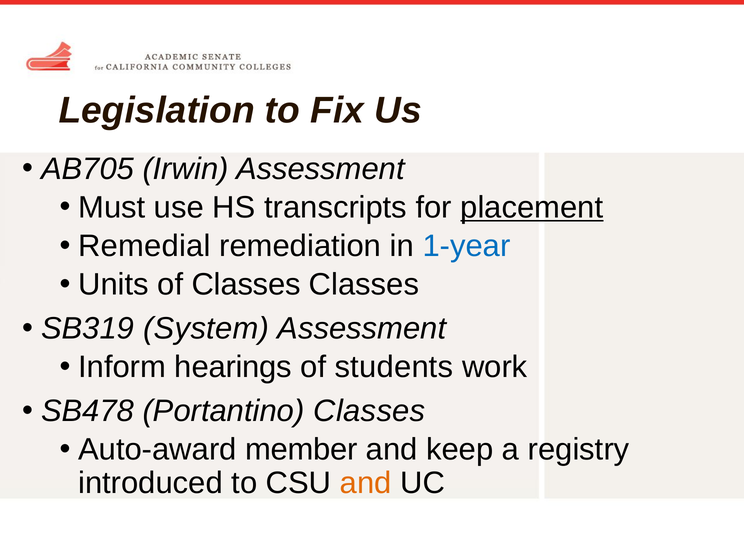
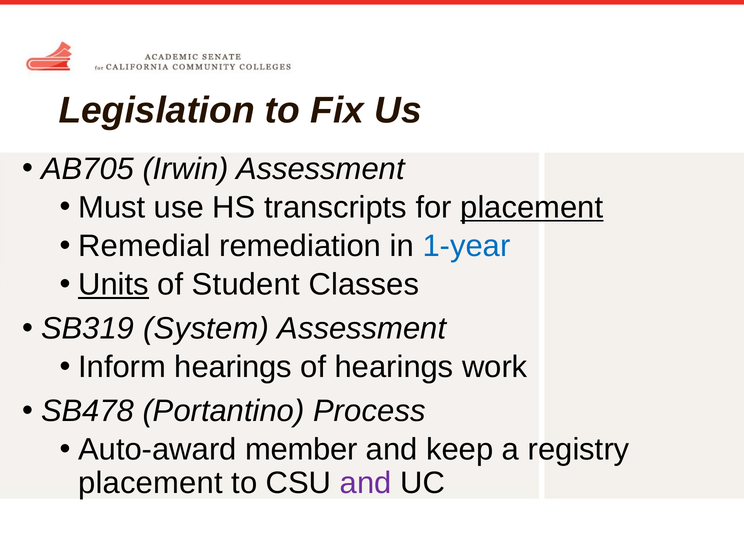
Units underline: none -> present
of Classes: Classes -> Student
of students: students -> hearings
Portantino Classes: Classes -> Process
introduced at (151, 483): introduced -> placement
and at (366, 483) colour: orange -> purple
